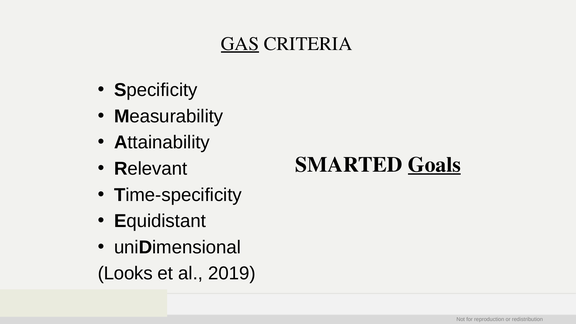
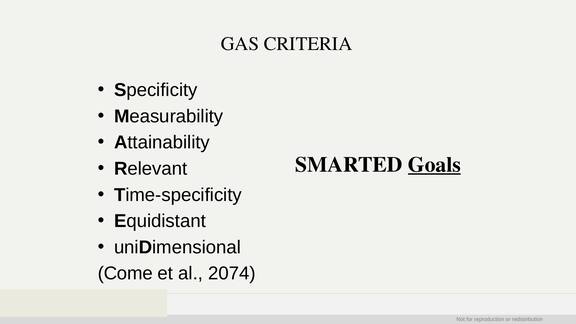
GAS underline: present -> none
Looks: Looks -> Come
2019: 2019 -> 2074
